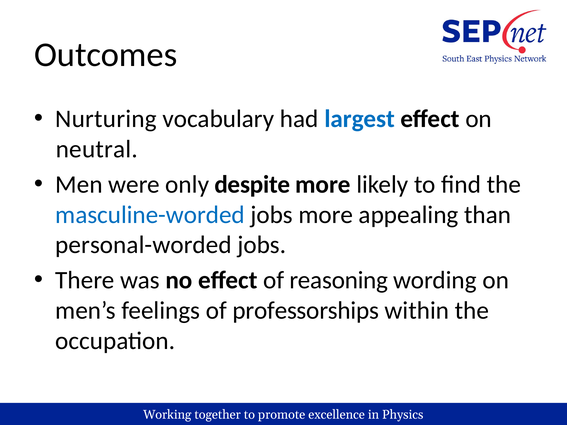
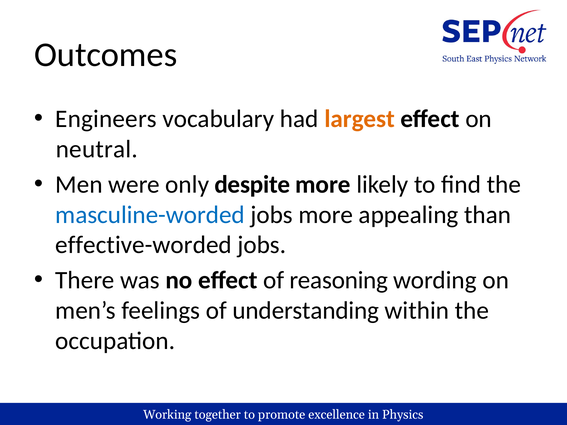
Nurturing: Nurturing -> Engineers
largest colour: blue -> orange
personal-worded: personal-worded -> effective-worded
professorships: professorships -> understanding
